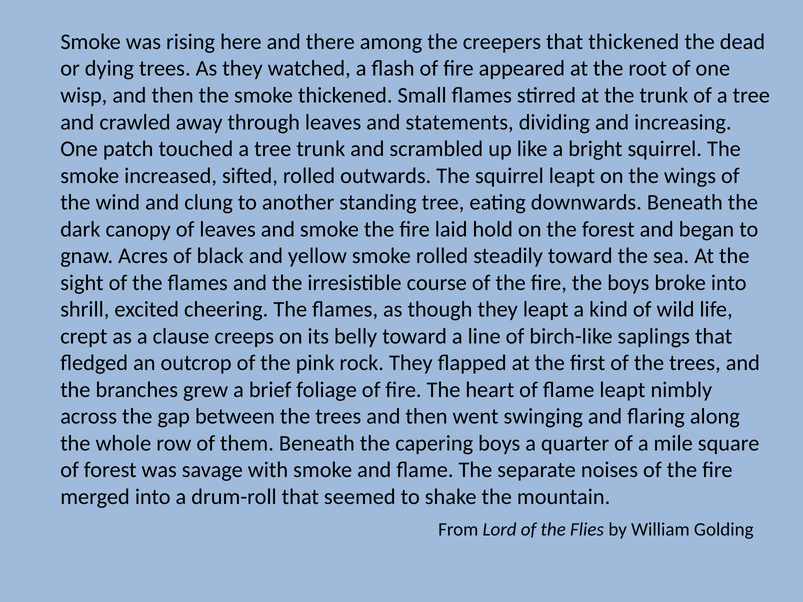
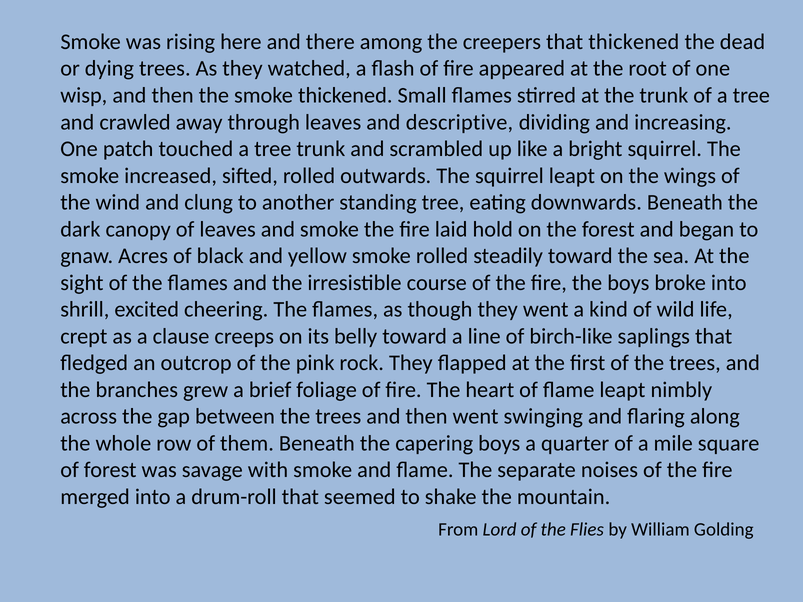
statements: statements -> descriptive
they leapt: leapt -> went
